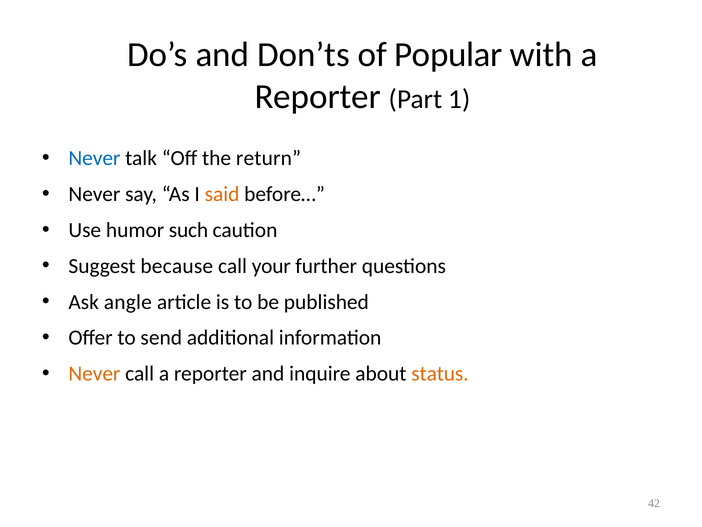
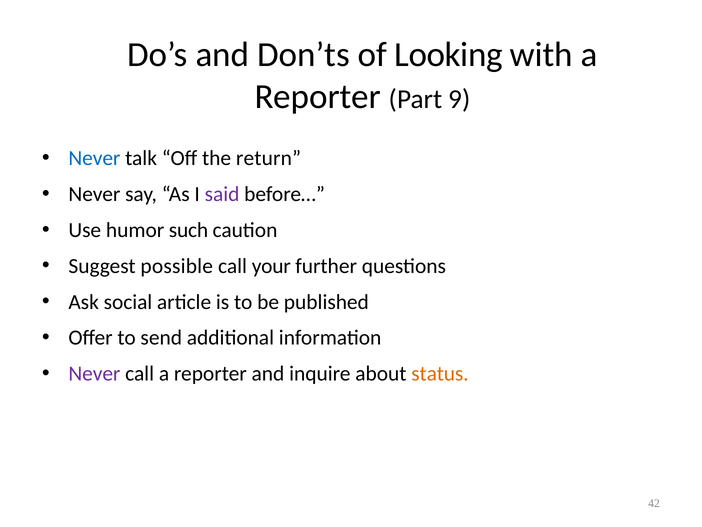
Popular: Popular -> Looking
1: 1 -> 9
said colour: orange -> purple
because: because -> possible
angle: angle -> social
Never at (94, 373) colour: orange -> purple
